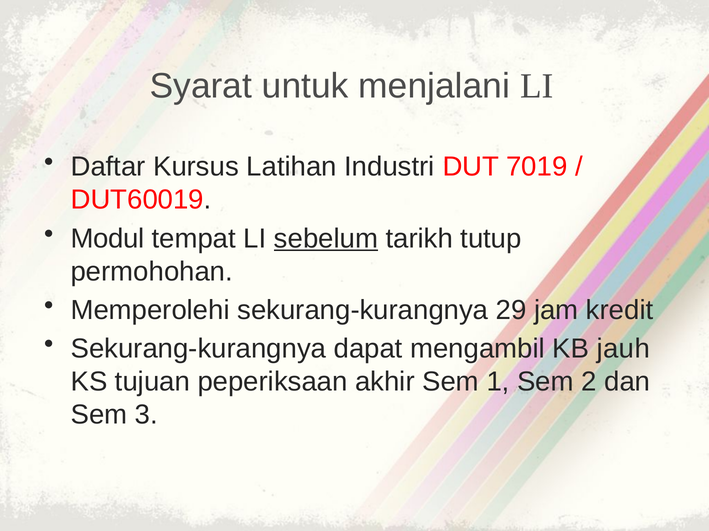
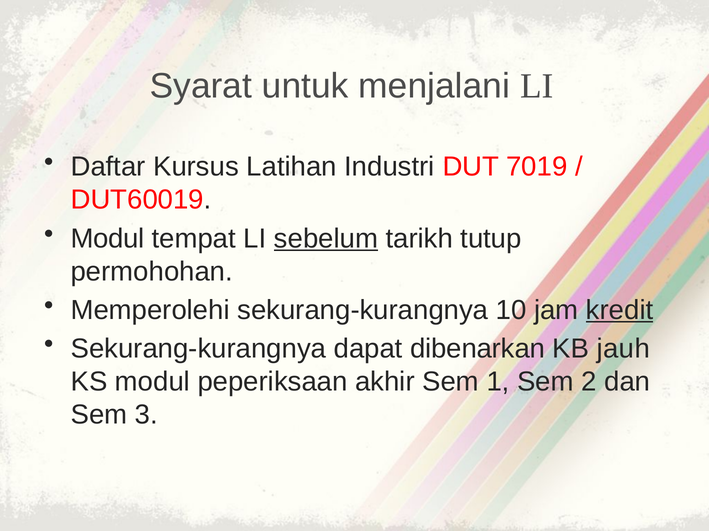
29: 29 -> 10
kredit underline: none -> present
mengambil: mengambil -> dibenarkan
KS tujuan: tujuan -> modul
